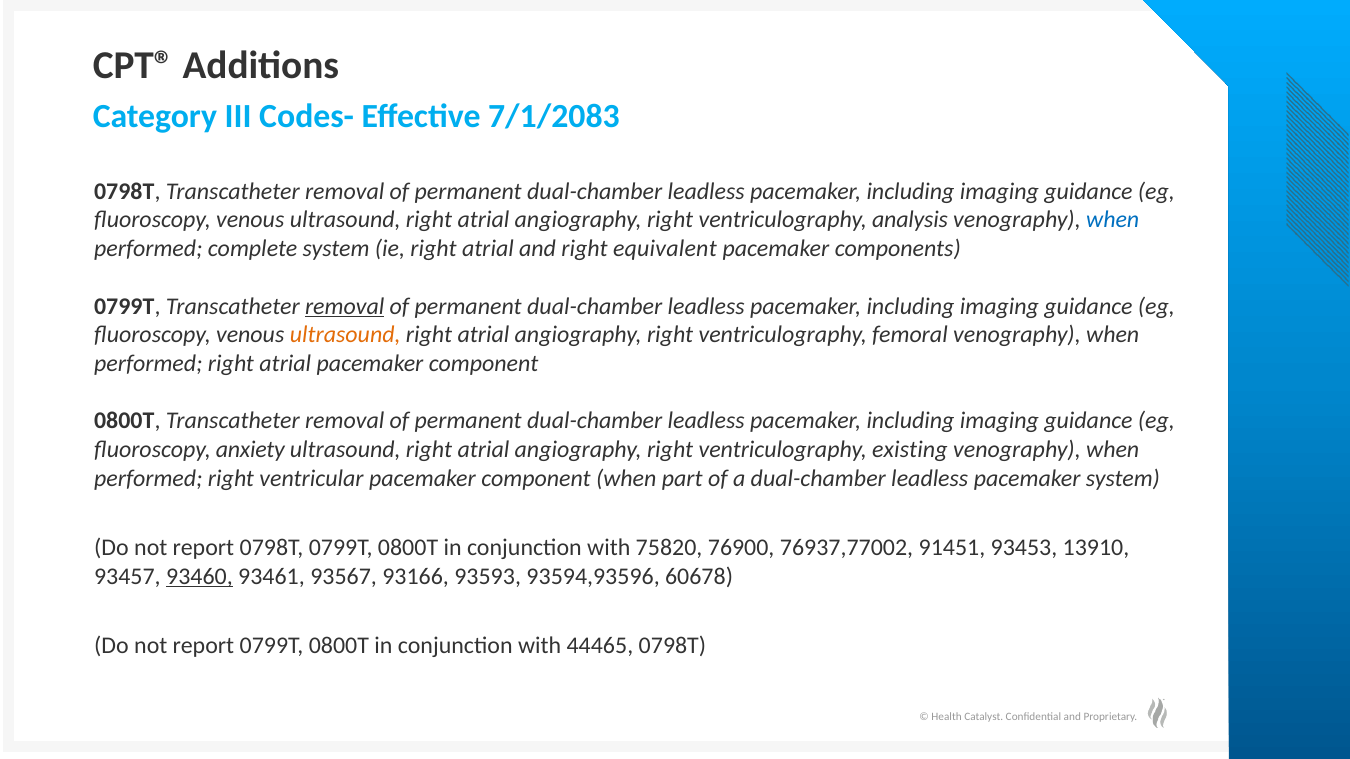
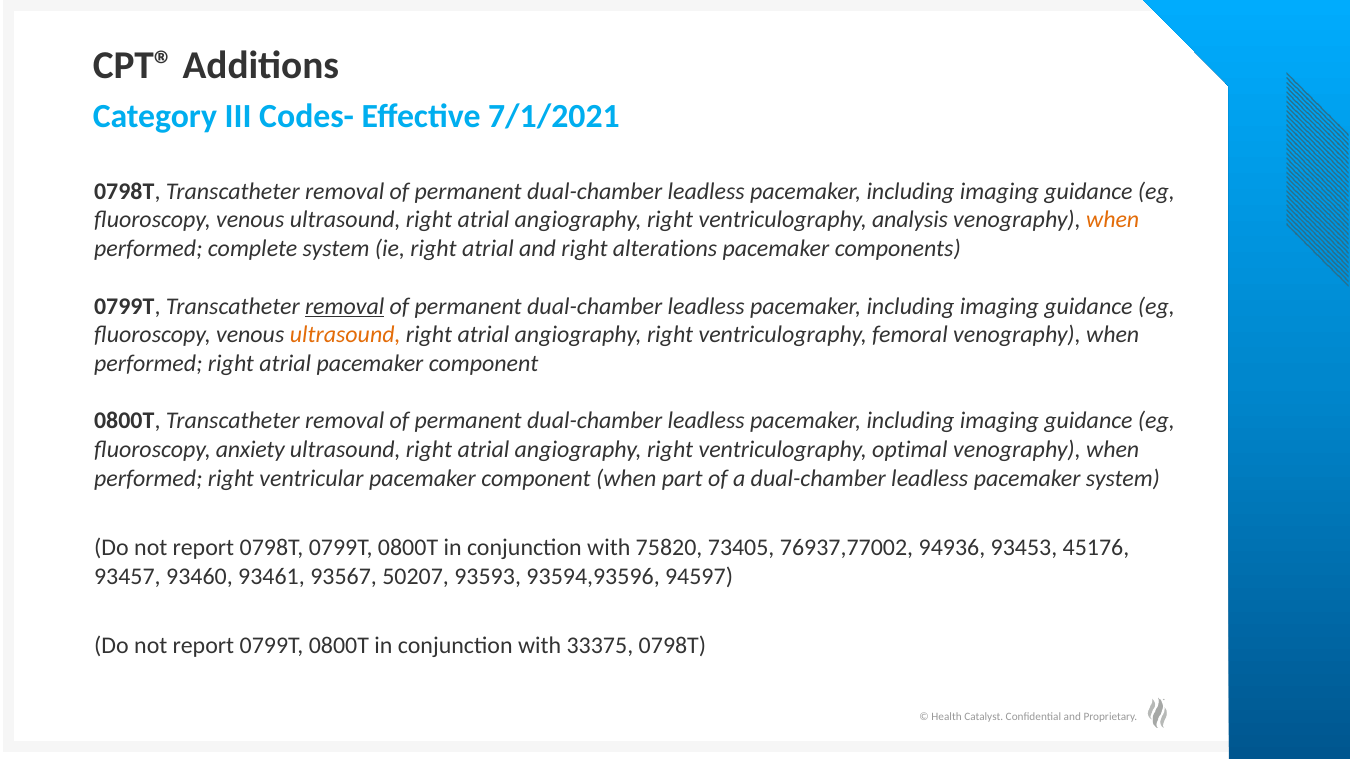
7/1/2083: 7/1/2083 -> 7/1/2021
when at (1113, 220) colour: blue -> orange
equivalent: equivalent -> alterations
existing: existing -> optimal
76900: 76900 -> 73405
91451: 91451 -> 94936
13910: 13910 -> 45176
93460 underline: present -> none
93166: 93166 -> 50207
60678: 60678 -> 94597
44465: 44465 -> 33375
